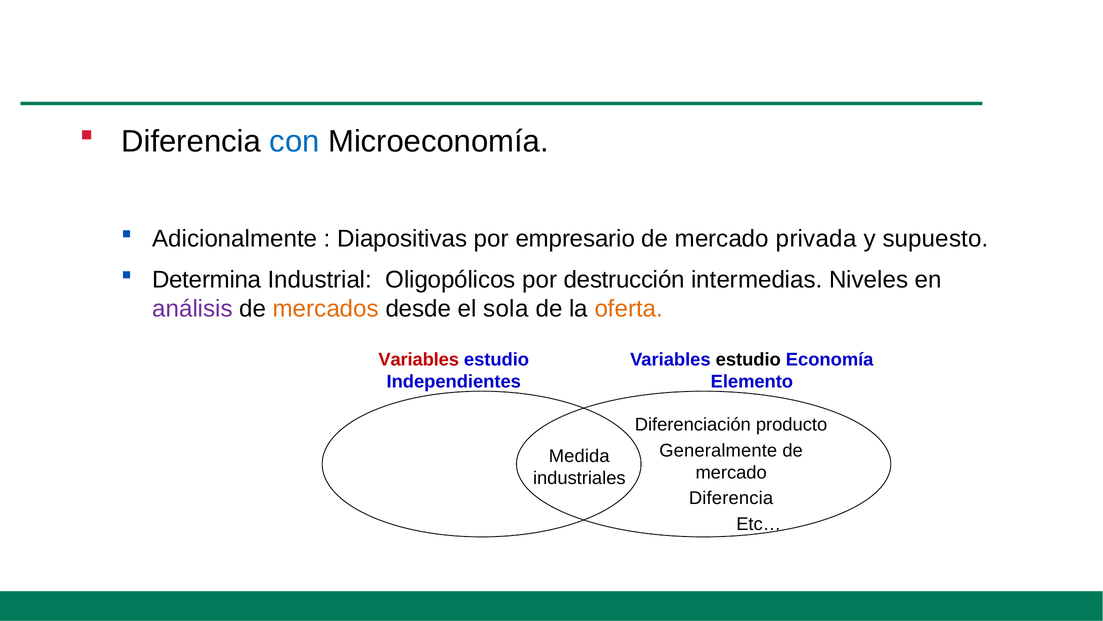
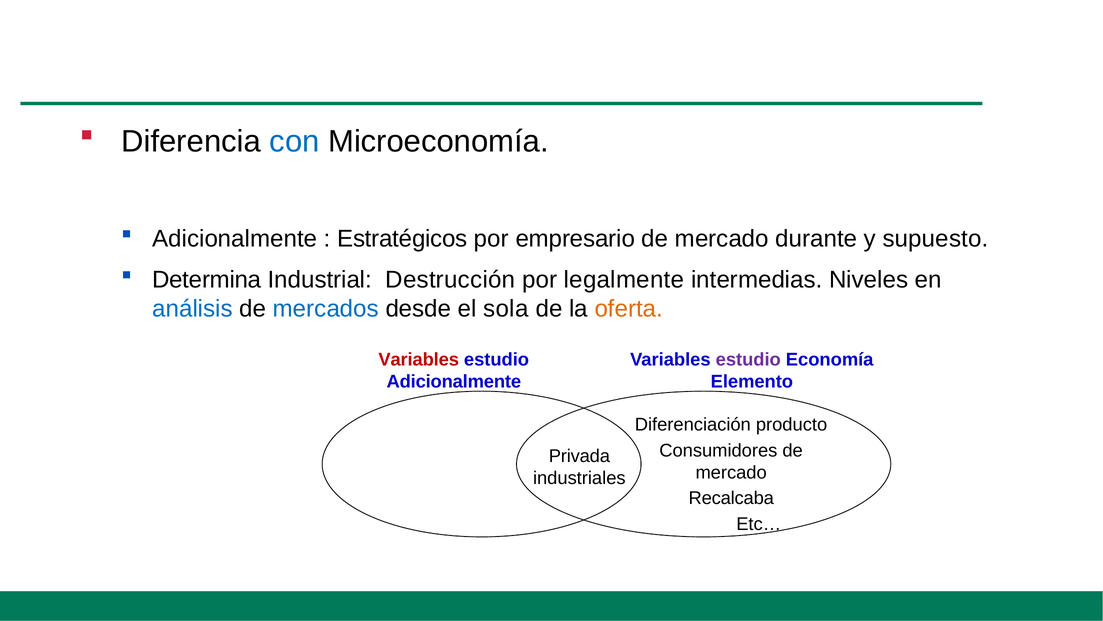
Diapositivas: Diapositivas -> Estratégicos
privada: privada -> durante
Oligopólicos: Oligopólicos -> Destrucción
destrucción: destrucción -> legalmente
análisis colour: purple -> blue
mercados colour: orange -> blue
estudio at (748, 359) colour: black -> purple
Independientes at (454, 381): Independientes -> Adicionalmente
Generalmente: Generalmente -> Consumidores
Medida: Medida -> Privada
Diferencia at (731, 498): Diferencia -> Recalcaba
